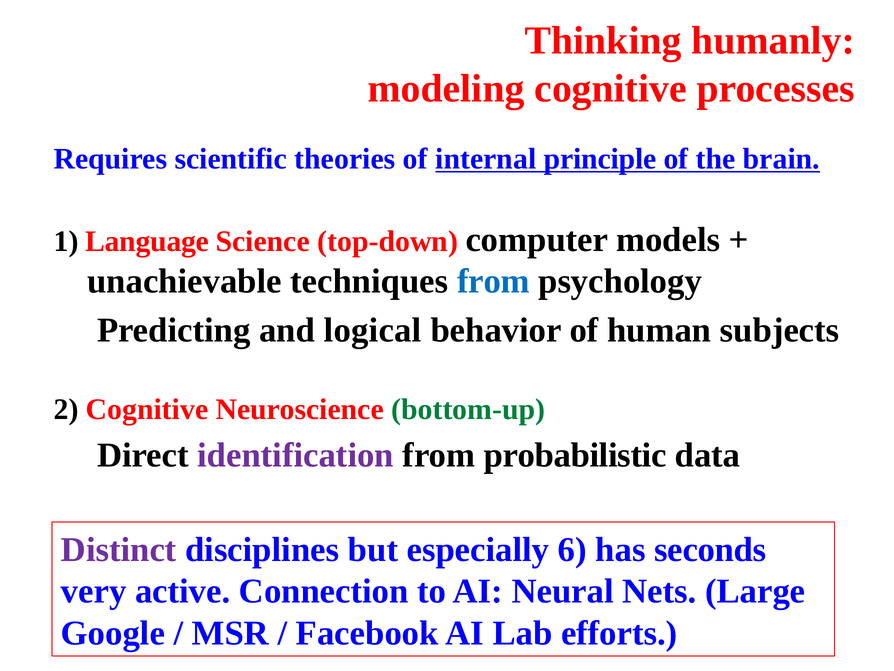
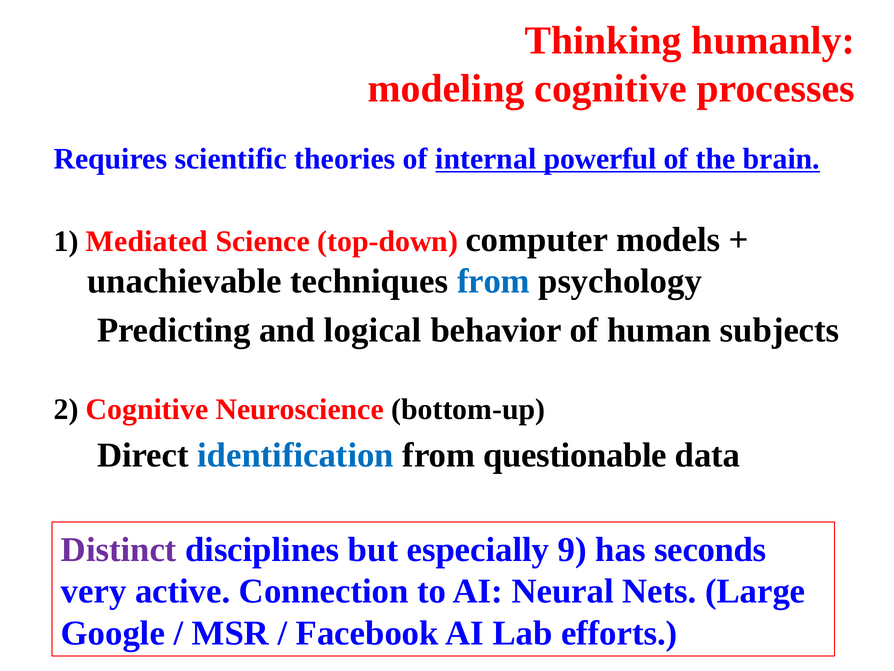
principle: principle -> powerful
Language: Language -> Mediated
bottom-up colour: green -> black
identification colour: purple -> blue
probabilistic: probabilistic -> questionable
6: 6 -> 9
